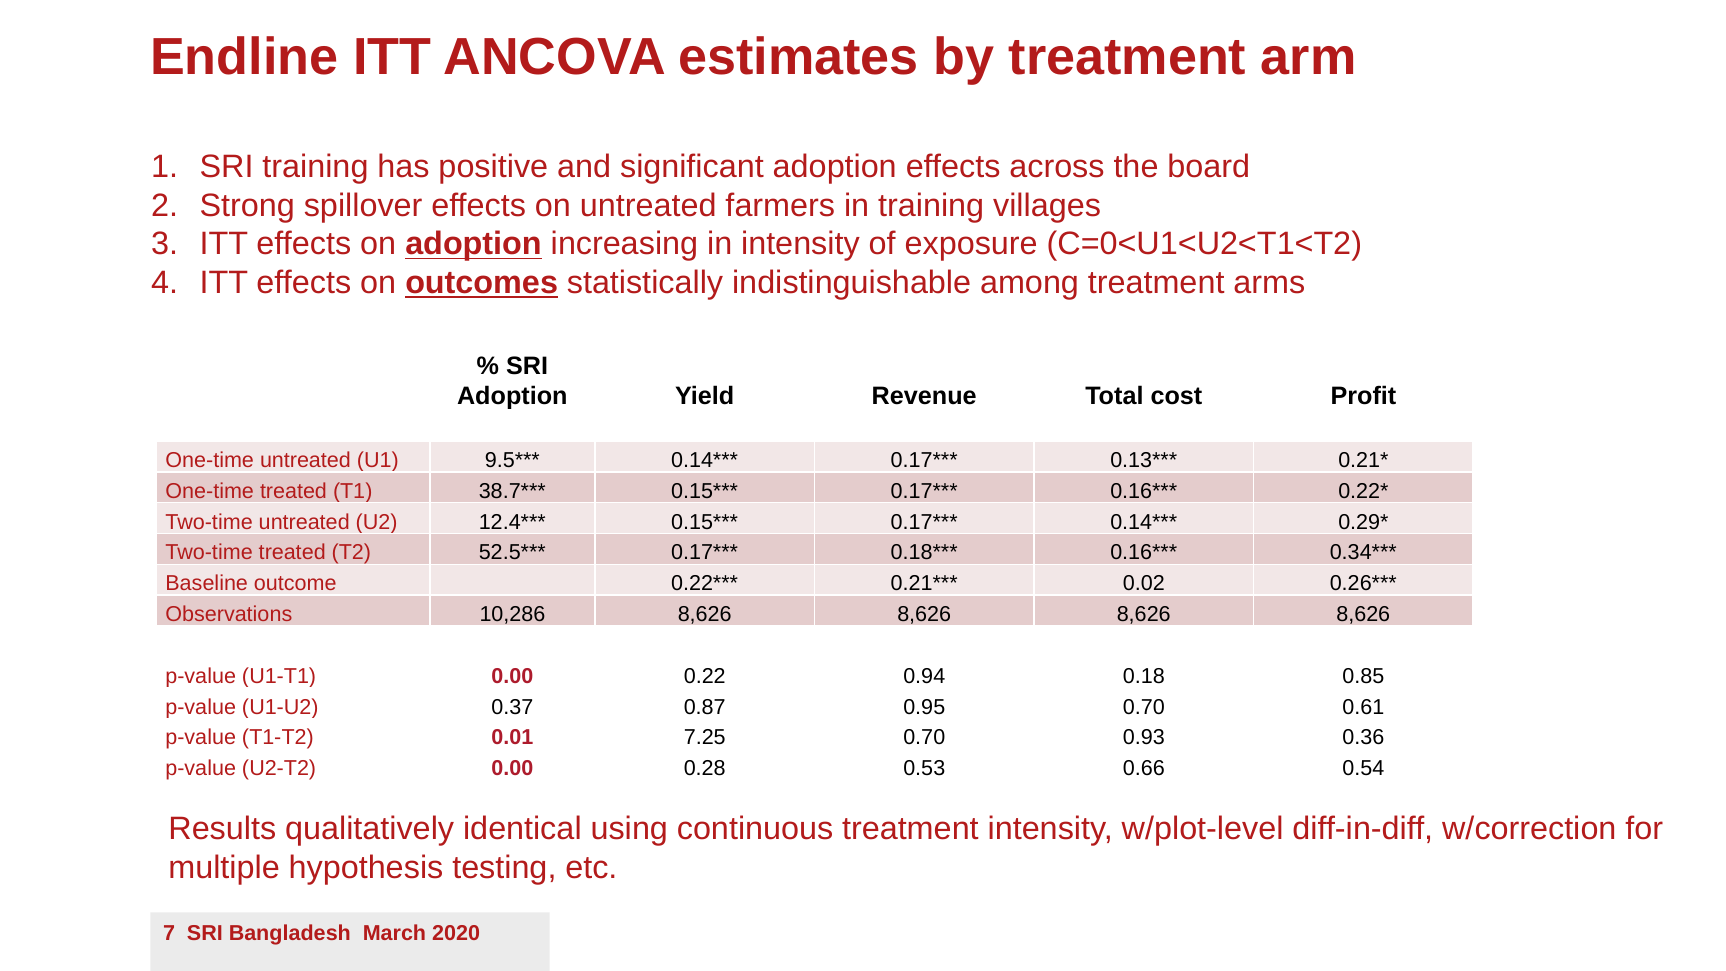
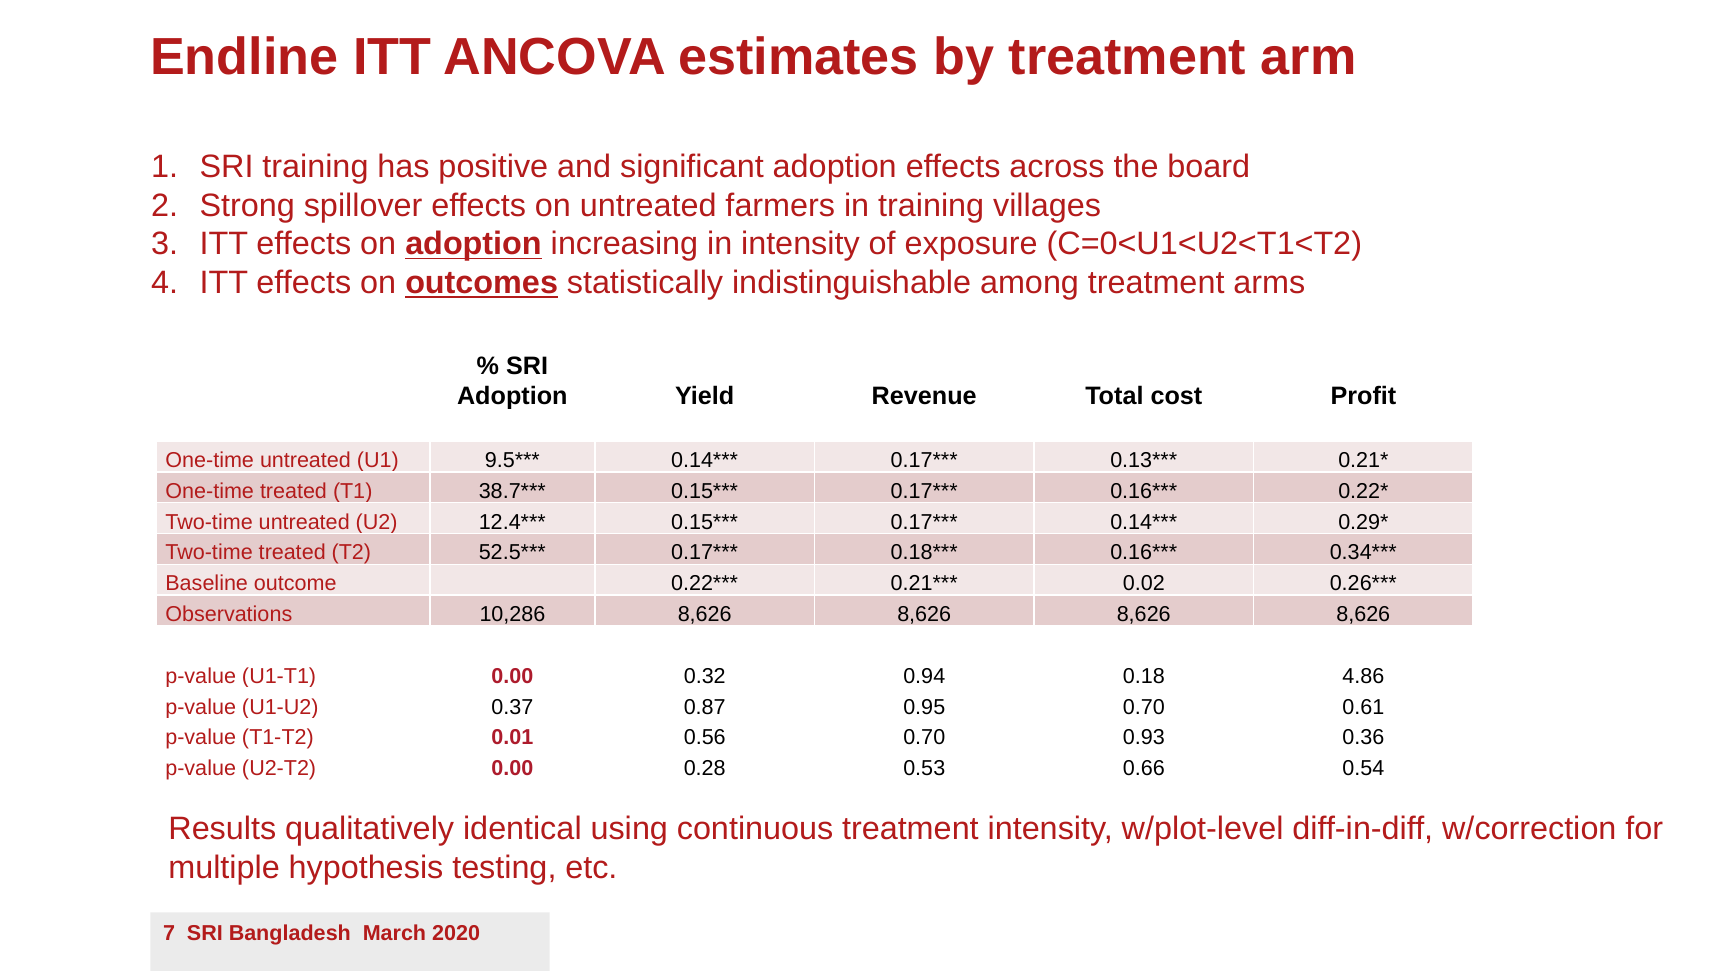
0.22: 0.22 -> 0.32
0.85: 0.85 -> 4.86
7.25: 7.25 -> 0.56
